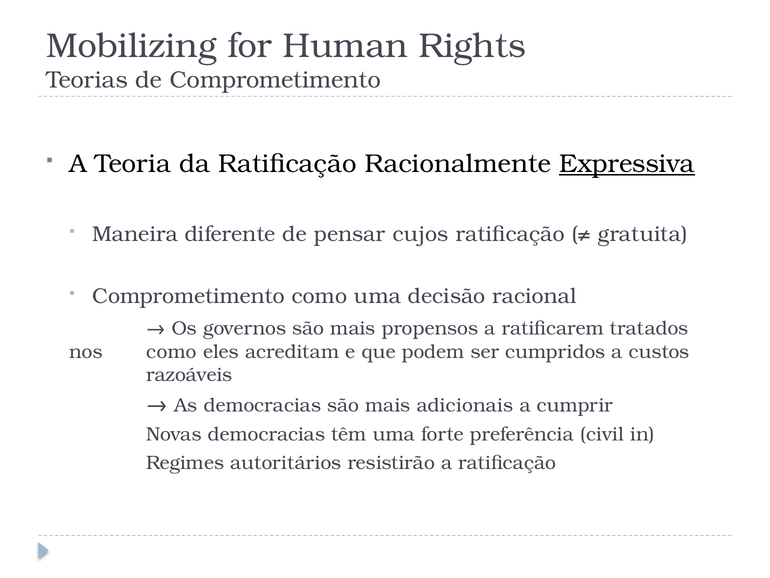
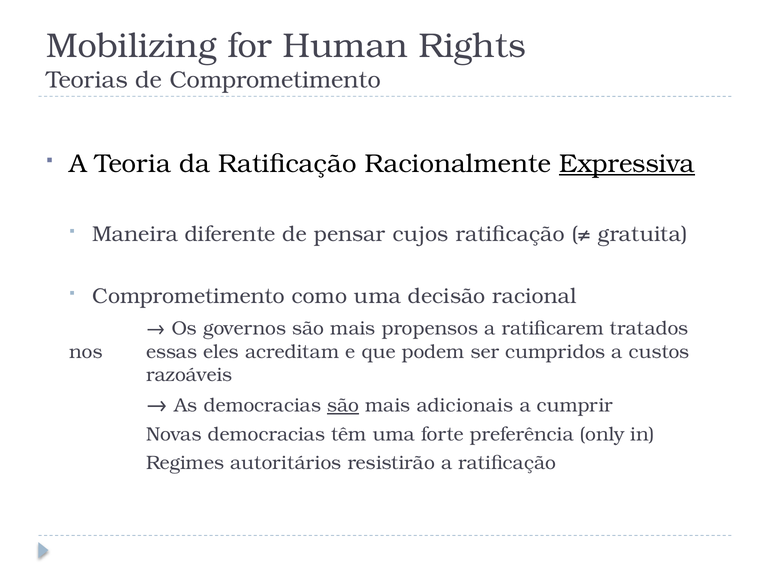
nos como: como -> essas
são at (343, 405) underline: none -> present
civil: civil -> only
